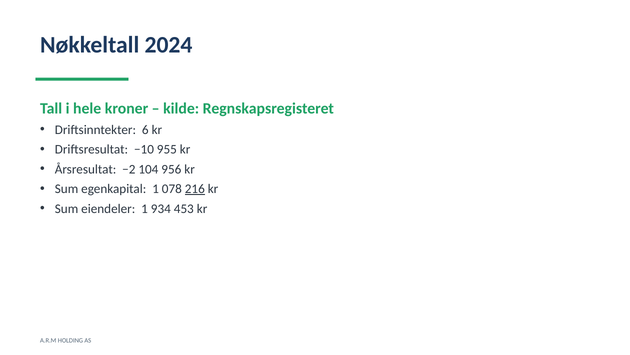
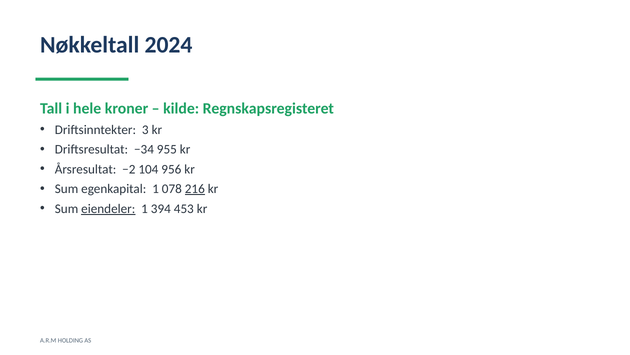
6: 6 -> 3
−10: −10 -> −34
eiendeler underline: none -> present
934: 934 -> 394
